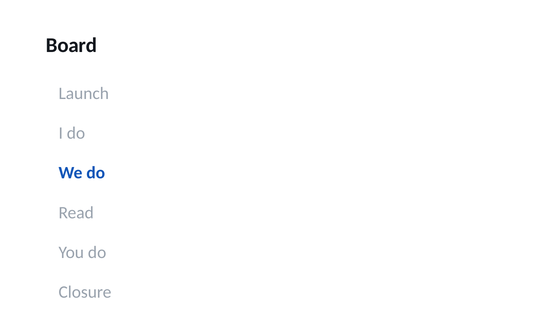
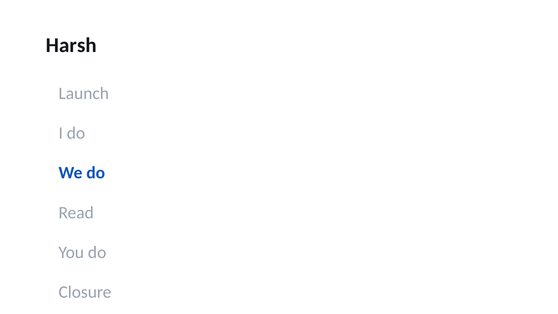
Board: Board -> Harsh
